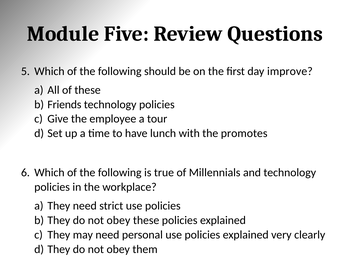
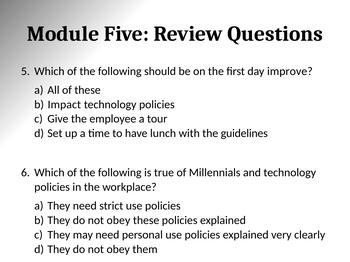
Friends: Friends -> Impact
promotes: promotes -> guidelines
